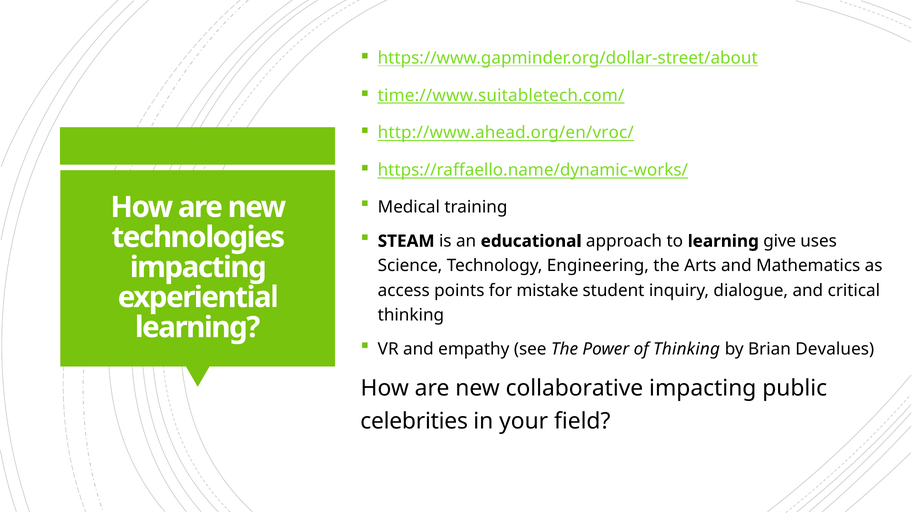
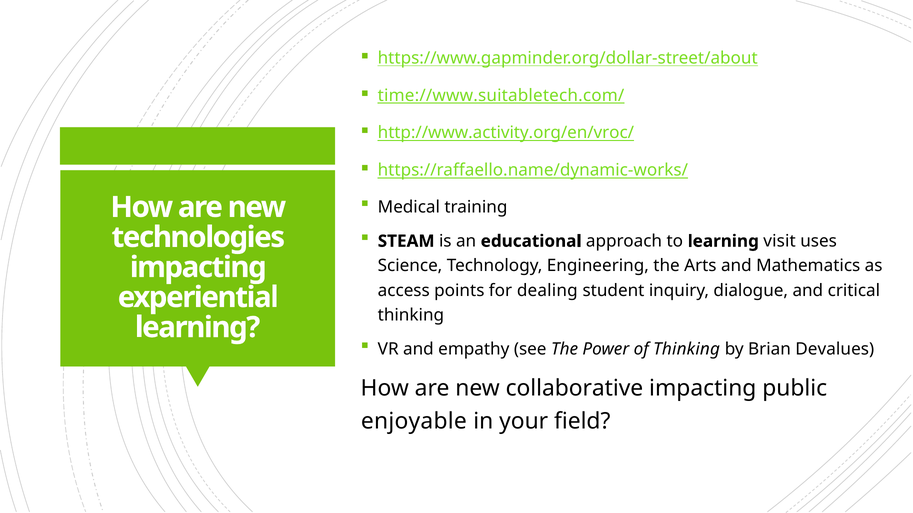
http://www.ahead.org/en/vroc/: http://www.ahead.org/en/vroc/ -> http://www.activity.org/en/vroc/
give: give -> visit
mistake: mistake -> dealing
celebrities: celebrities -> enjoyable
